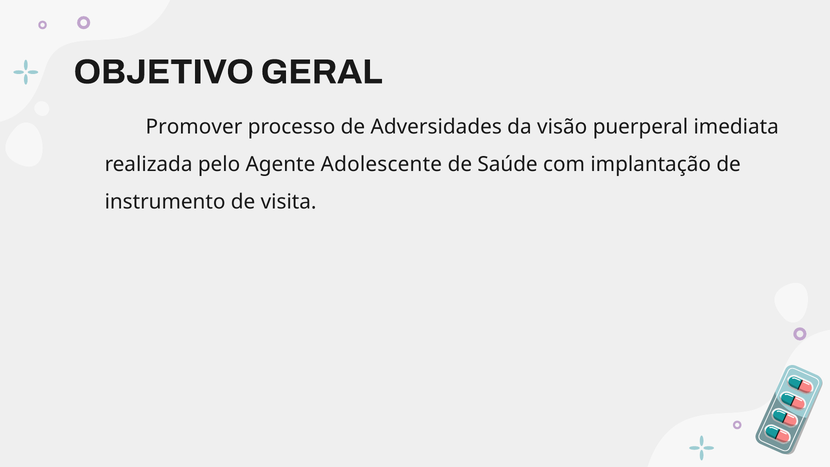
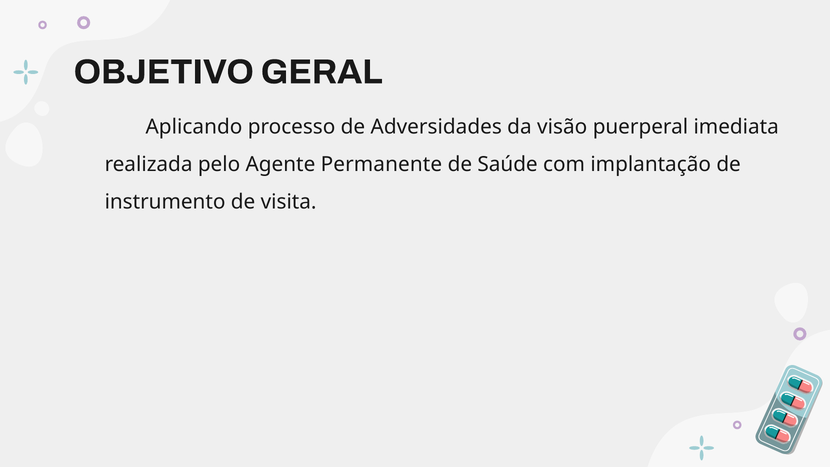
Promover: Promover -> Aplicando
Adolescente: Adolescente -> Permanente
